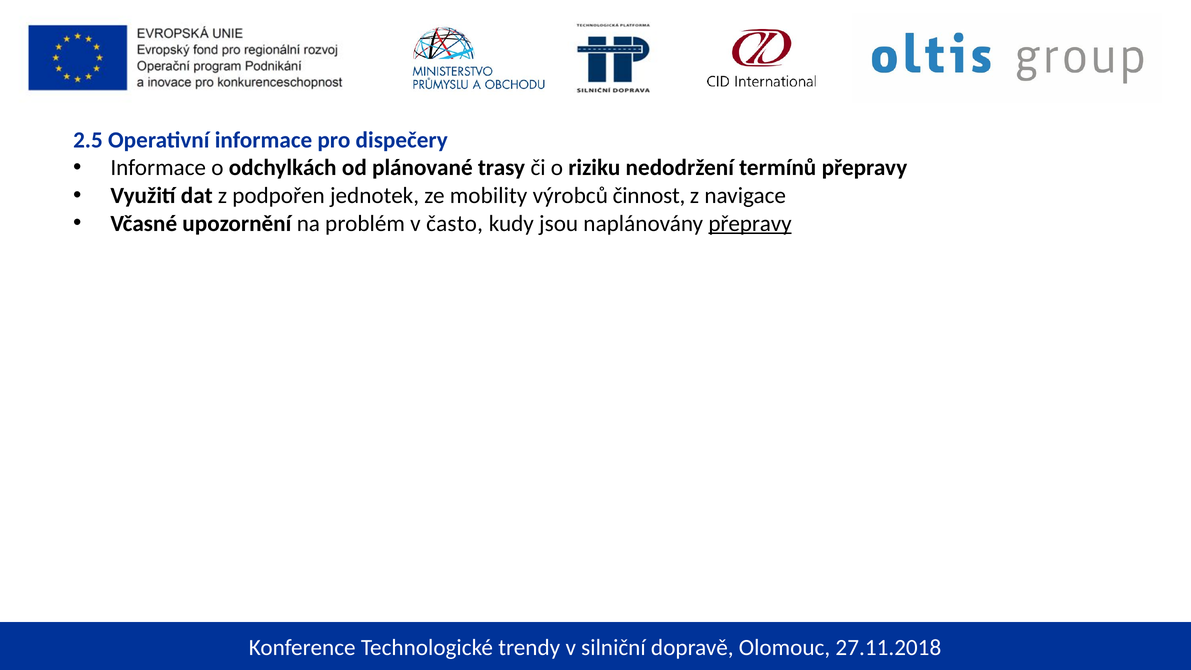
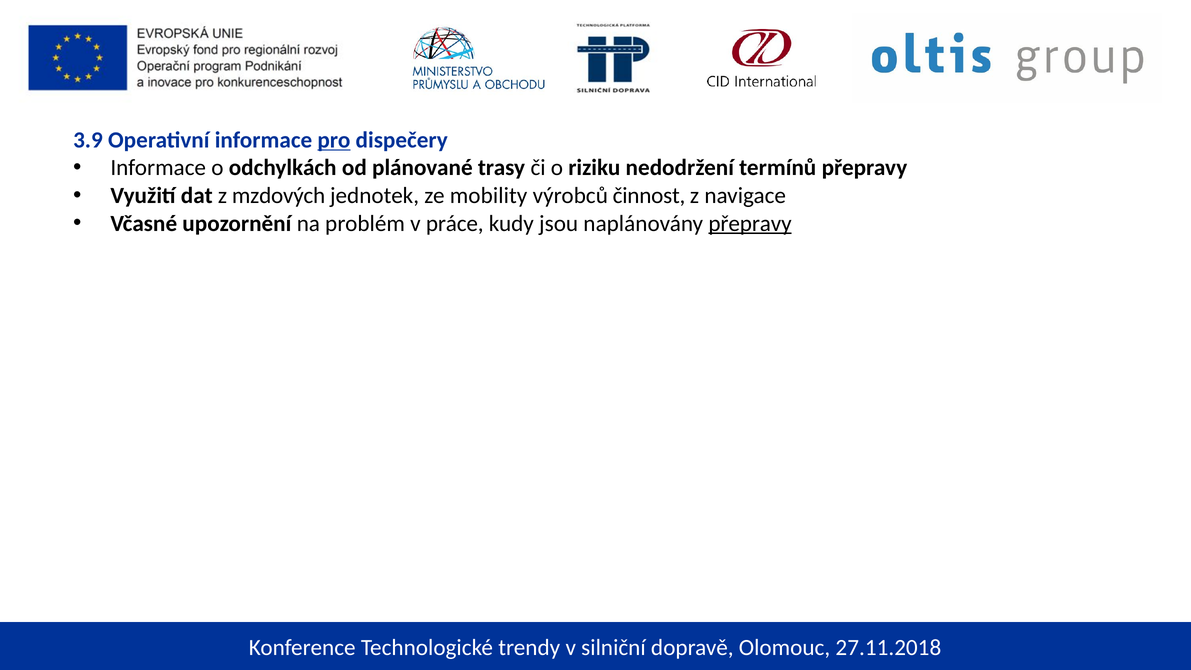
2.5: 2.5 -> 3.9
pro underline: none -> present
podpořen: podpořen -> mzdových
často: často -> práce
